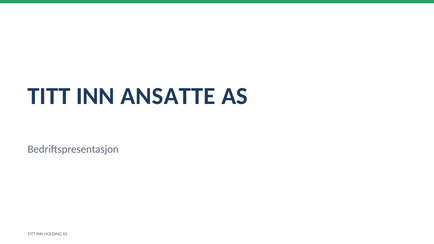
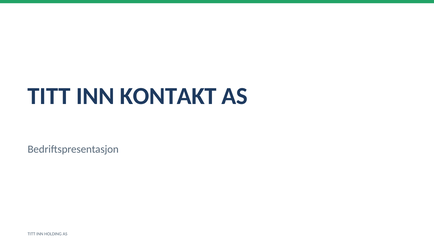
ANSATTE: ANSATTE -> KONTAKT
